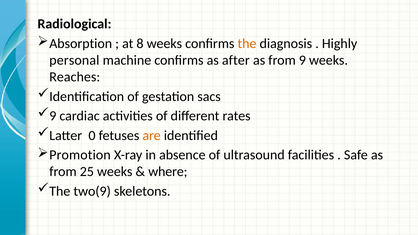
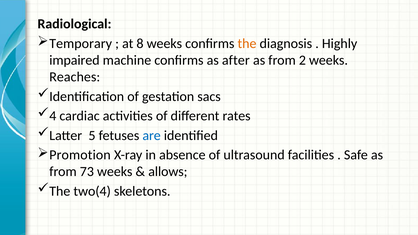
Absorption: Absorption -> Temporary
personal: personal -> impaired
from 9: 9 -> 2
9 at (53, 116): 9 -> 4
0: 0 -> 5
are colour: orange -> blue
25: 25 -> 73
where: where -> allows
two(9: two(9 -> two(4
